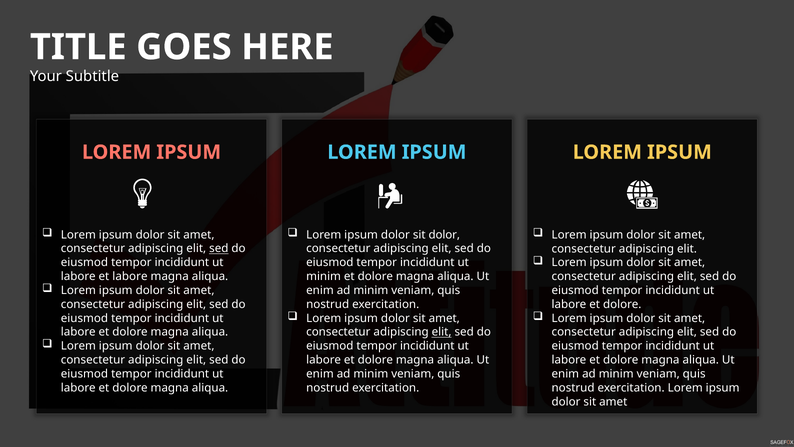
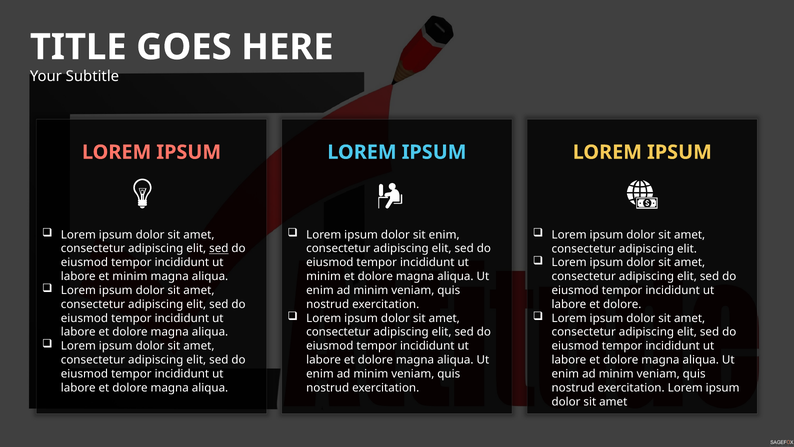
sit dolor: dolor -> enim
et labore: labore -> minim
elit at (442, 332) underline: present -> none
